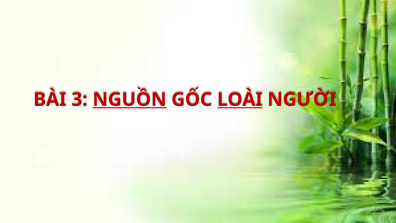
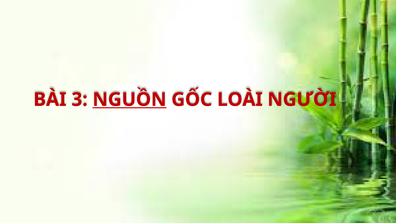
LOÀI underline: present -> none
